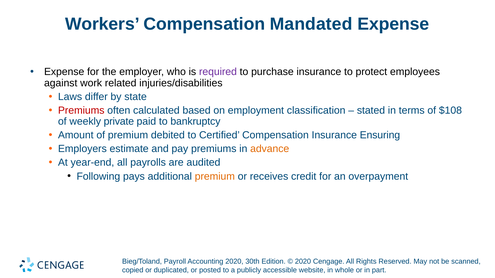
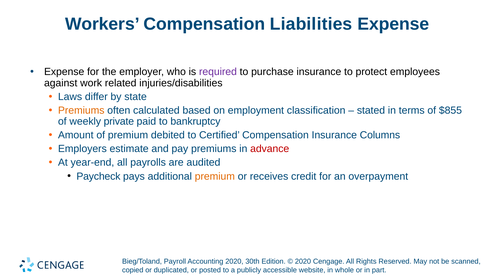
Mandated: Mandated -> Liabilities
Premiums at (81, 111) colour: red -> orange
$108: $108 -> $855
Ensuring: Ensuring -> Columns
advance colour: orange -> red
Following: Following -> Paycheck
